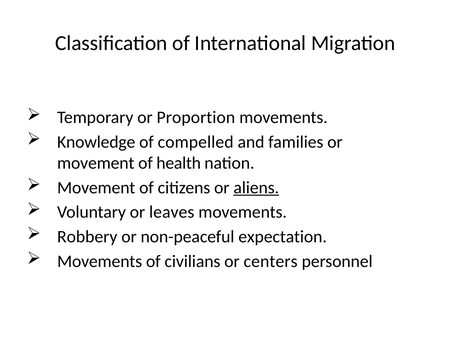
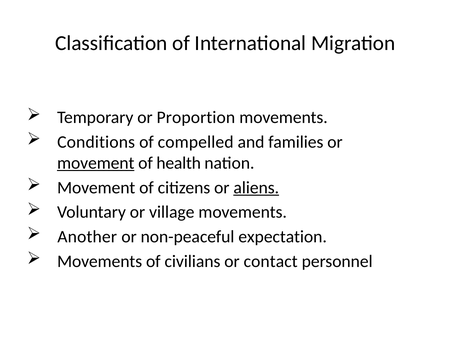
Knowledge: Knowledge -> Conditions
movement at (96, 163) underline: none -> present
leaves: leaves -> village
Robbery: Robbery -> Another
centers: centers -> contact
